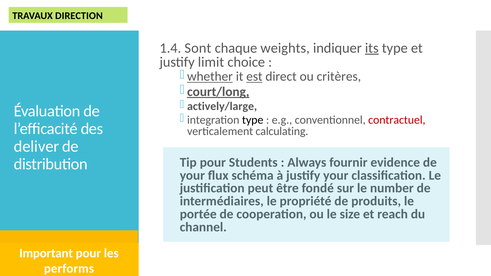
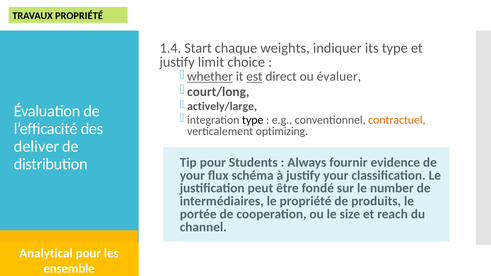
TRAVAUX DIRECTION: DIRECTION -> PROPRIÉTÉ
Sont: Sont -> Start
its underline: present -> none
critères: critères -> évaluer
court/long underline: present -> none
contractuel colour: red -> orange
calculating: calculating -> optimizing
Important: Important -> Analytical
performs: performs -> ensemble
